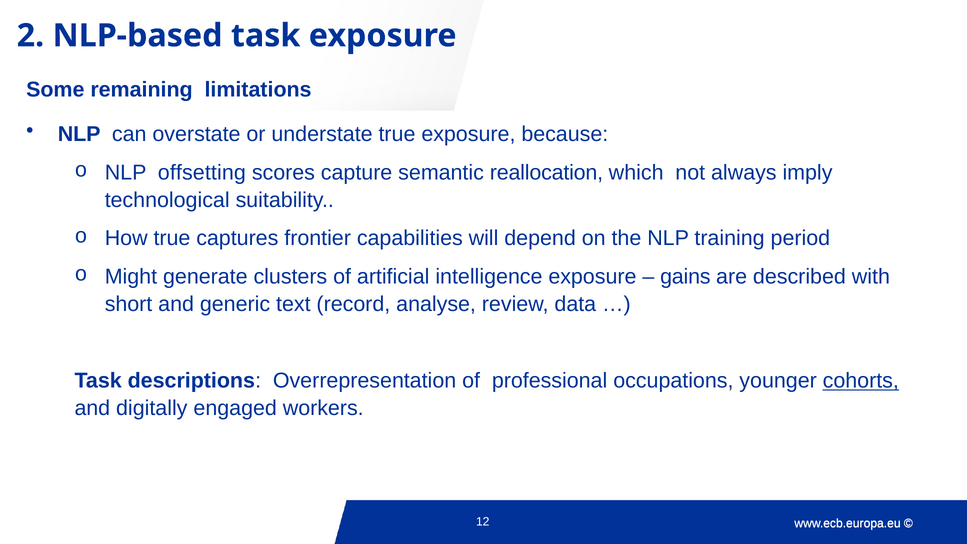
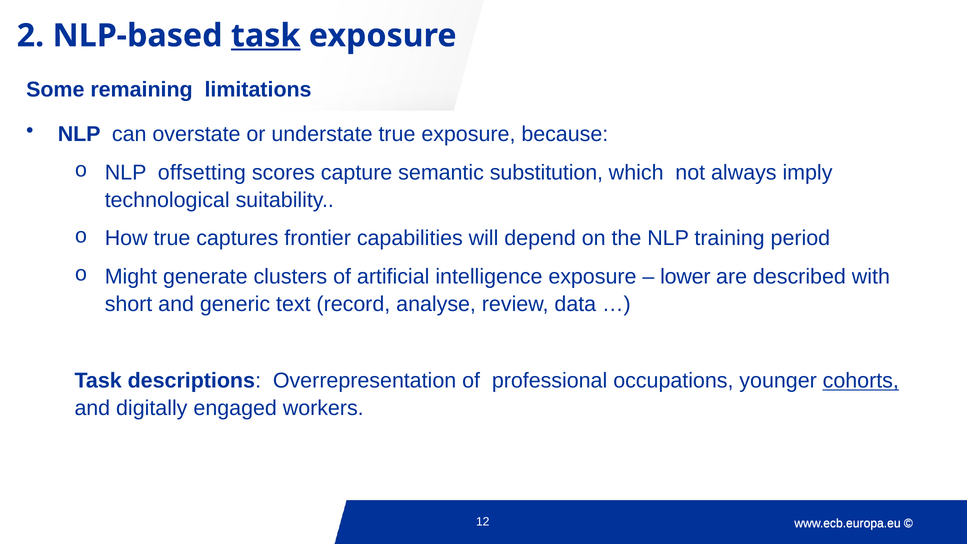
task at (266, 36) underline: none -> present
reallocation: reallocation -> substitution
gains: gains -> lower
